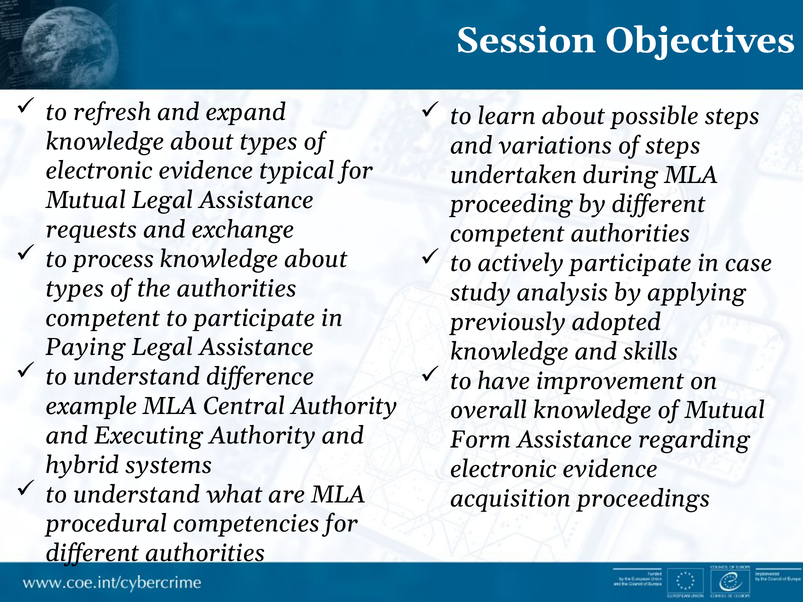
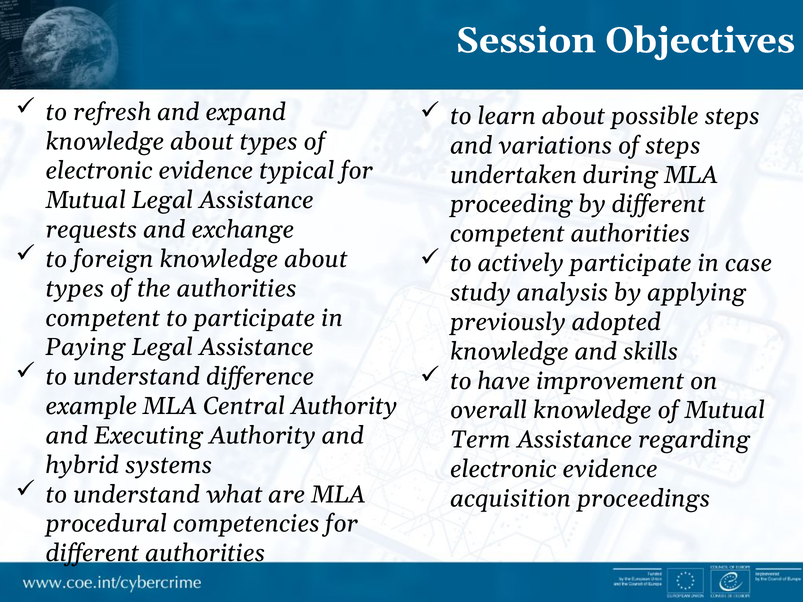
process: process -> foreign
Form: Form -> Term
